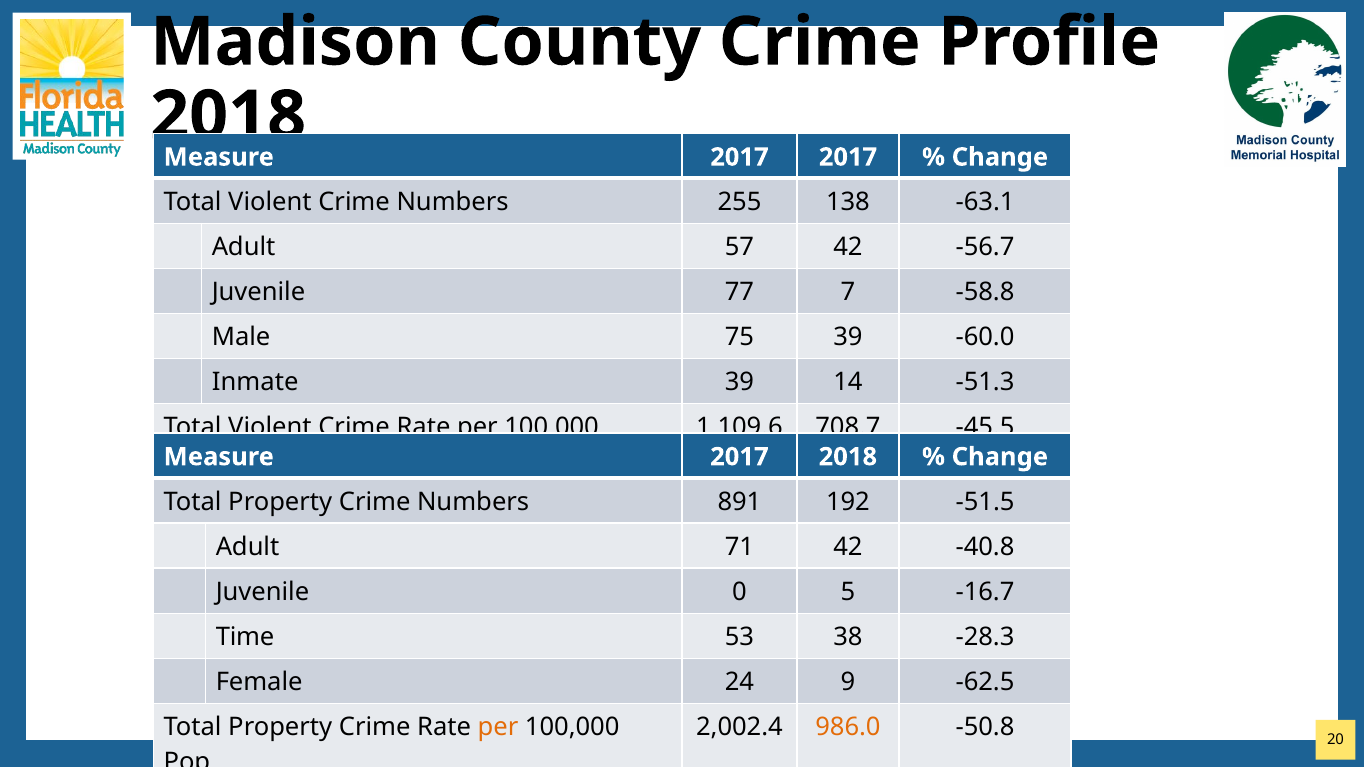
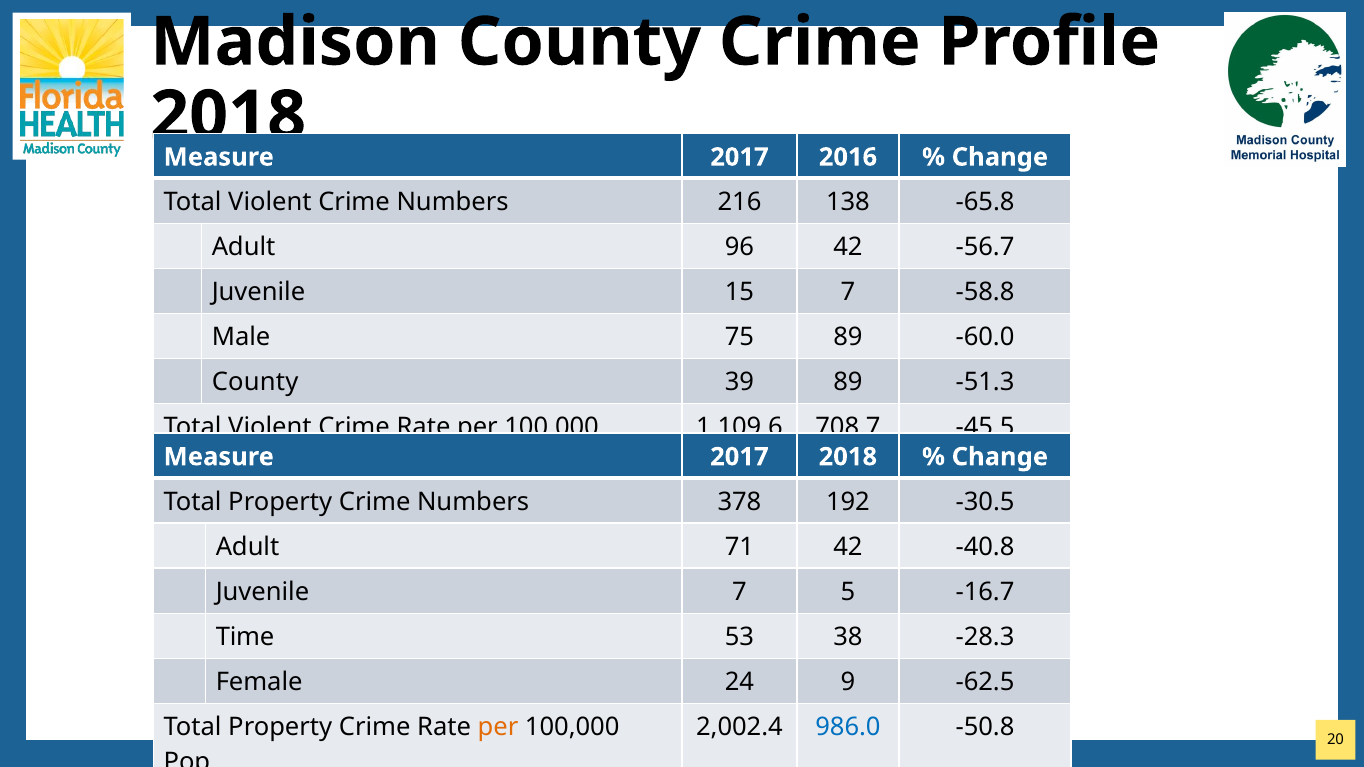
2017 2017: 2017 -> 2016
255: 255 -> 216
-63.1: -63.1 -> -65.8
57: 57 -> 96
77: 77 -> 15
75 39: 39 -> 89
Inmate at (255, 383): Inmate -> County
39 14: 14 -> 89
891: 891 -> 378
-51.5: -51.5 -> -30.5
Juvenile 0: 0 -> 7
986.0 colour: orange -> blue
